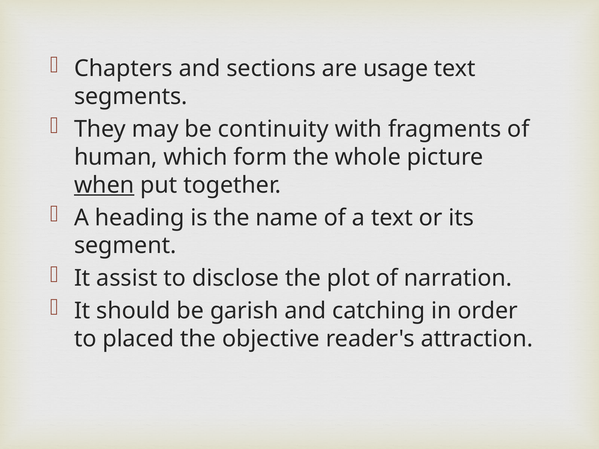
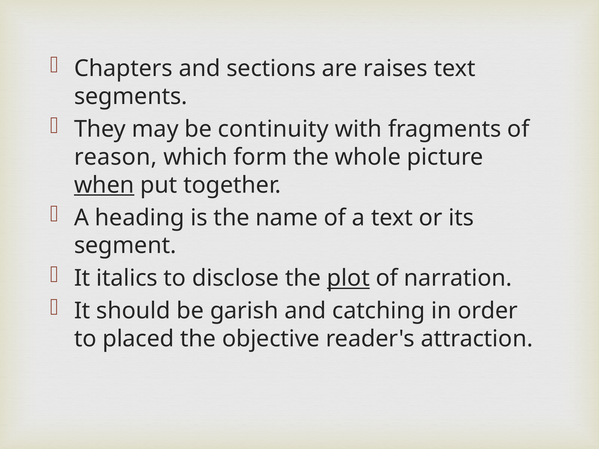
usage: usage -> raises
human: human -> reason
assist: assist -> italics
plot underline: none -> present
